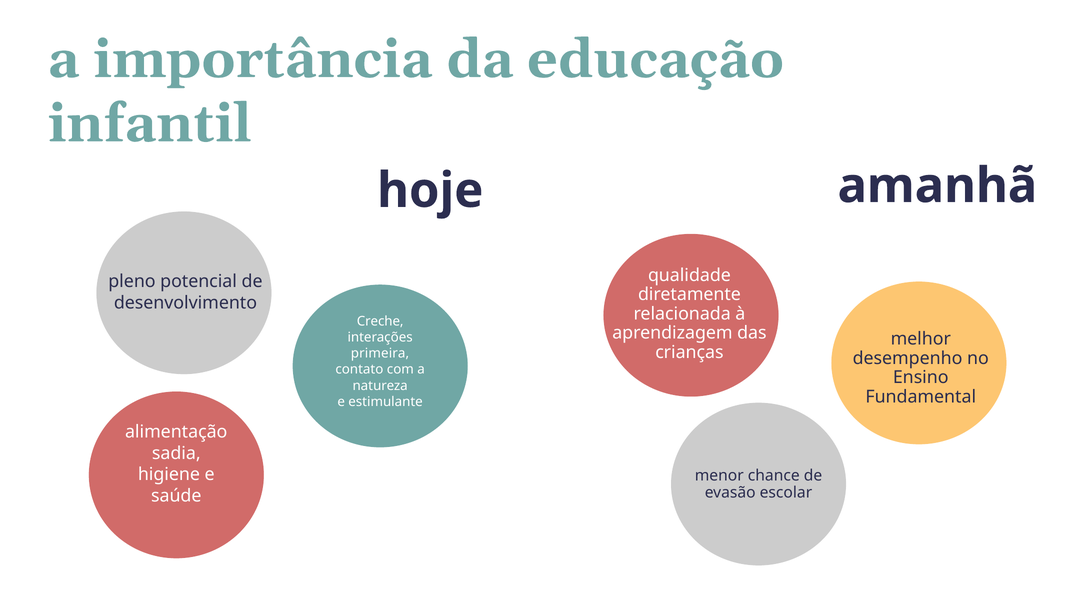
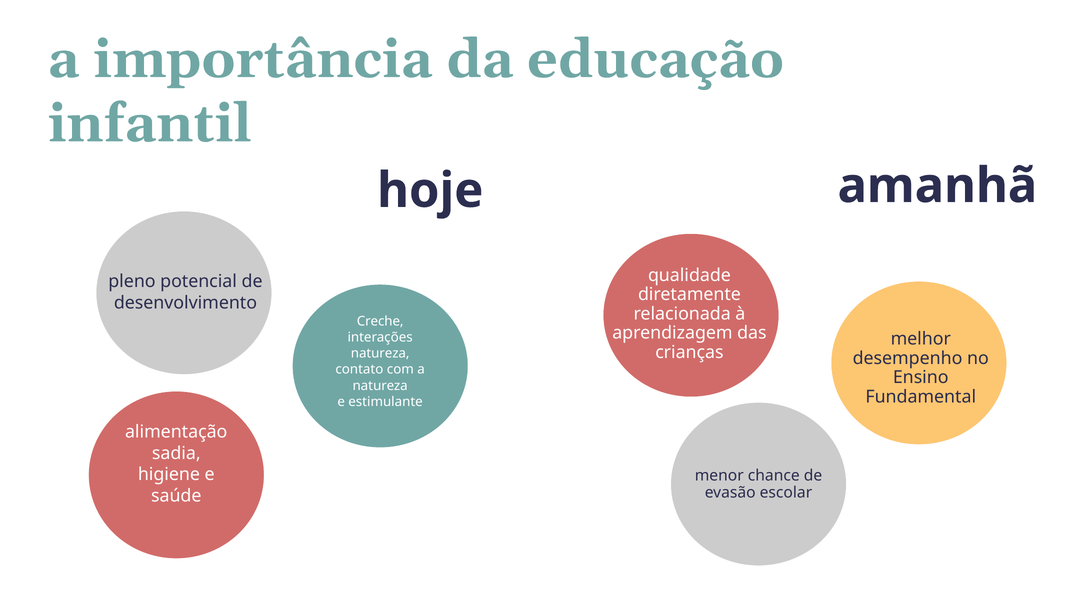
primeira at (380, 353): primeira -> natureza
